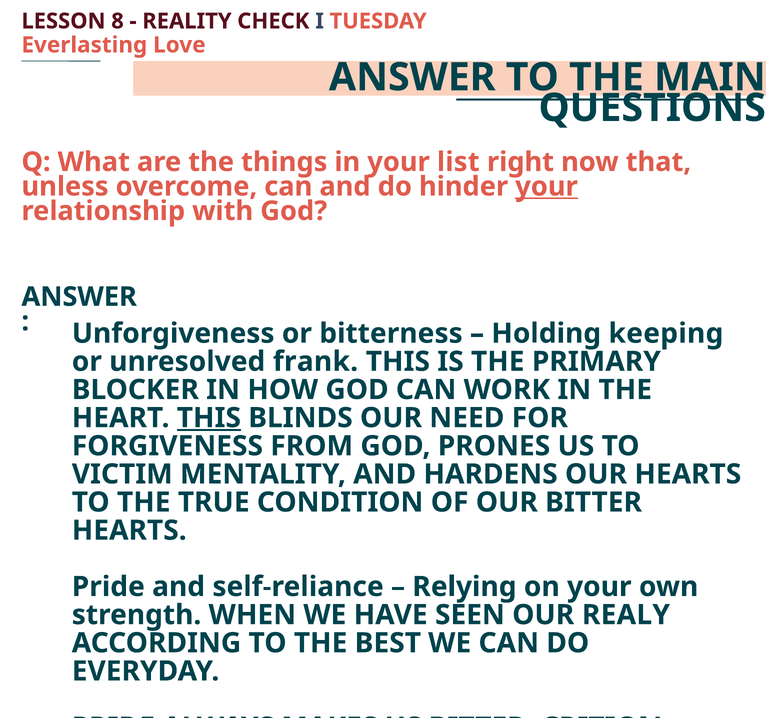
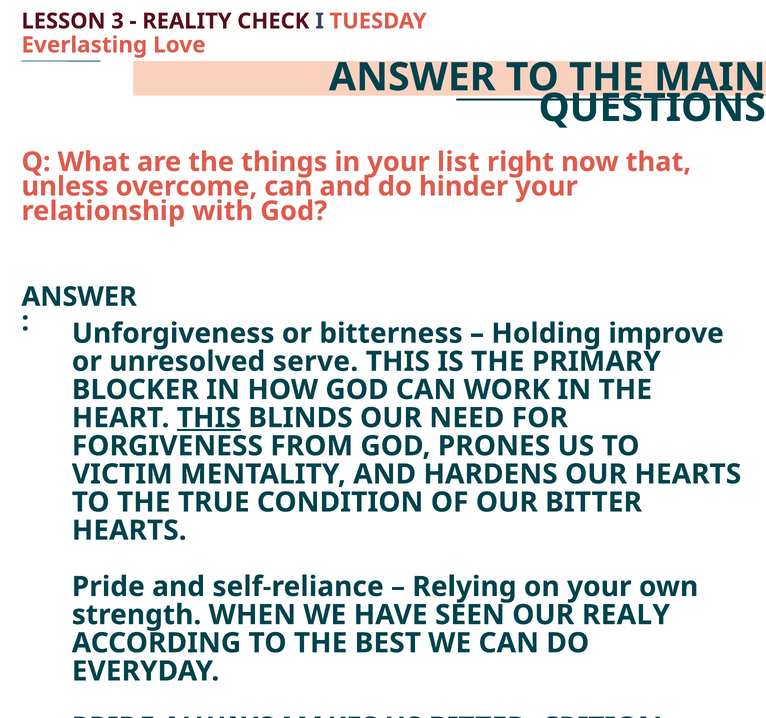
8: 8 -> 3
your at (546, 187) underline: present -> none
keeping: keeping -> improve
frank: frank -> serve
